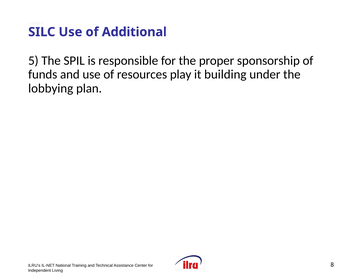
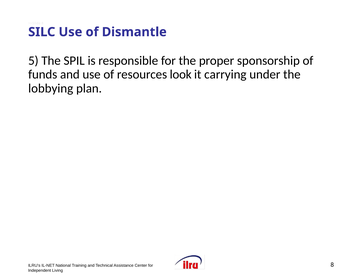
Additional: Additional -> Dismantle
play: play -> look
building: building -> carrying
